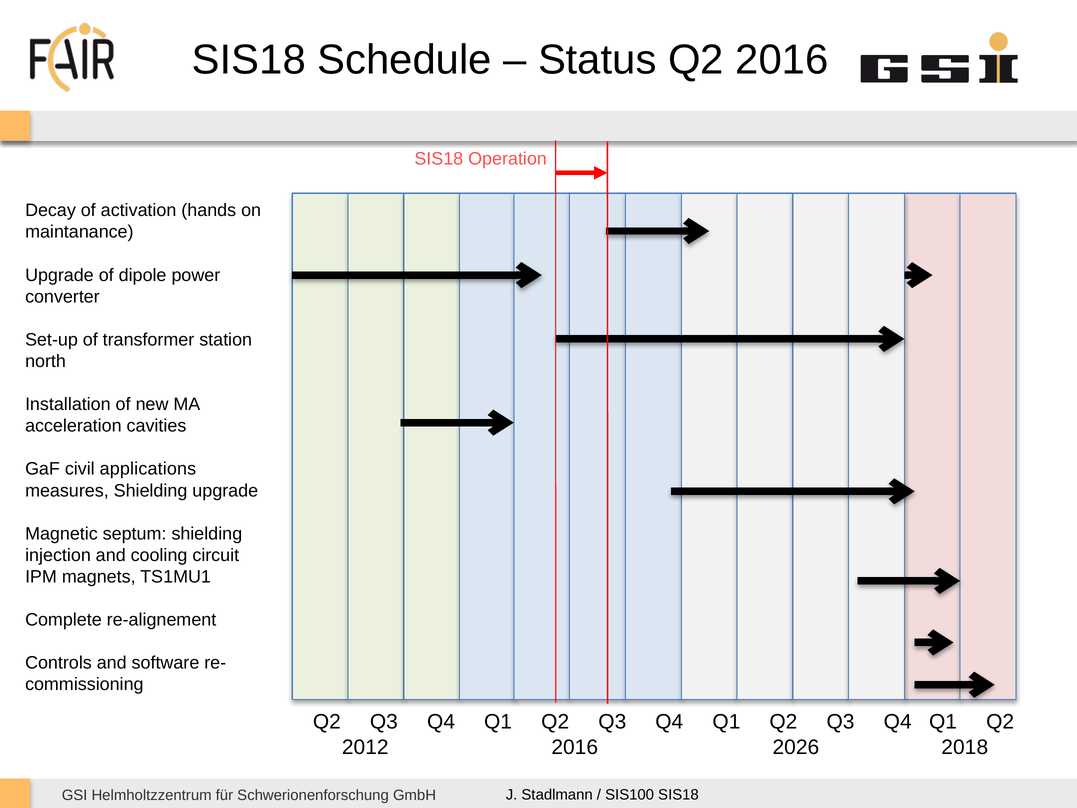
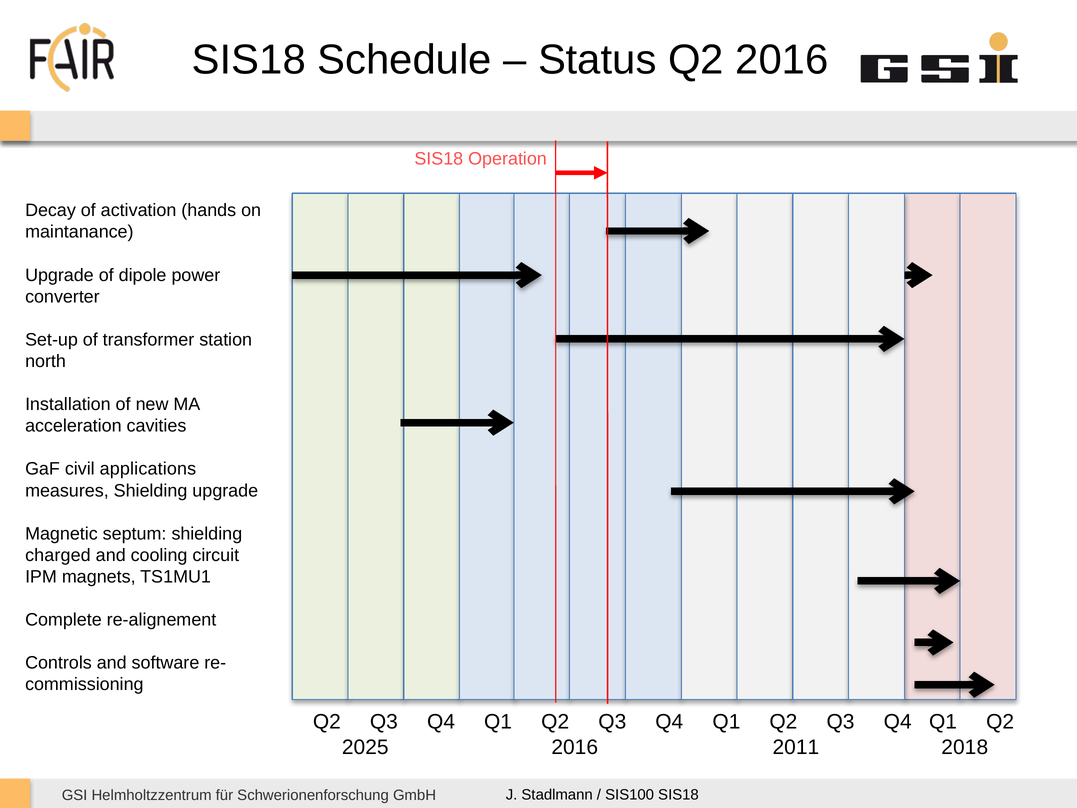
injection: injection -> charged
2012: 2012 -> 2025
2026: 2026 -> 2011
